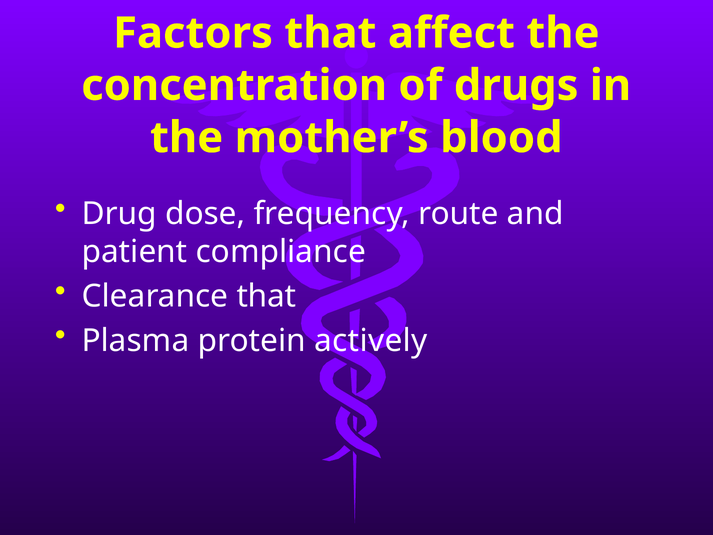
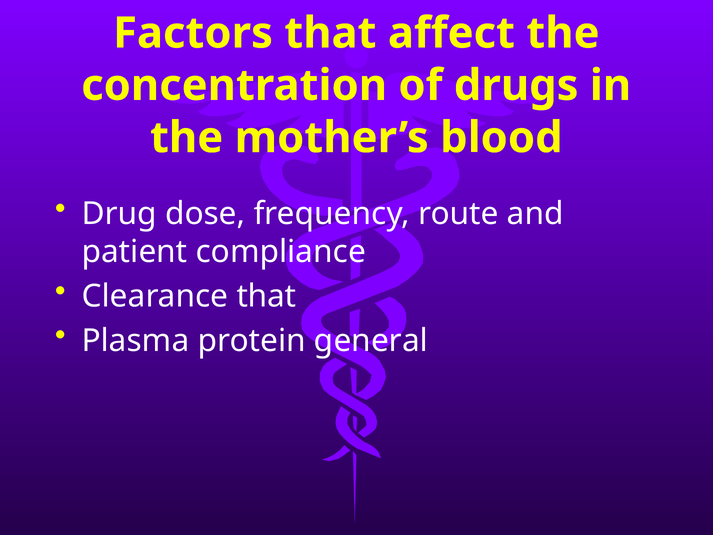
actively: actively -> general
